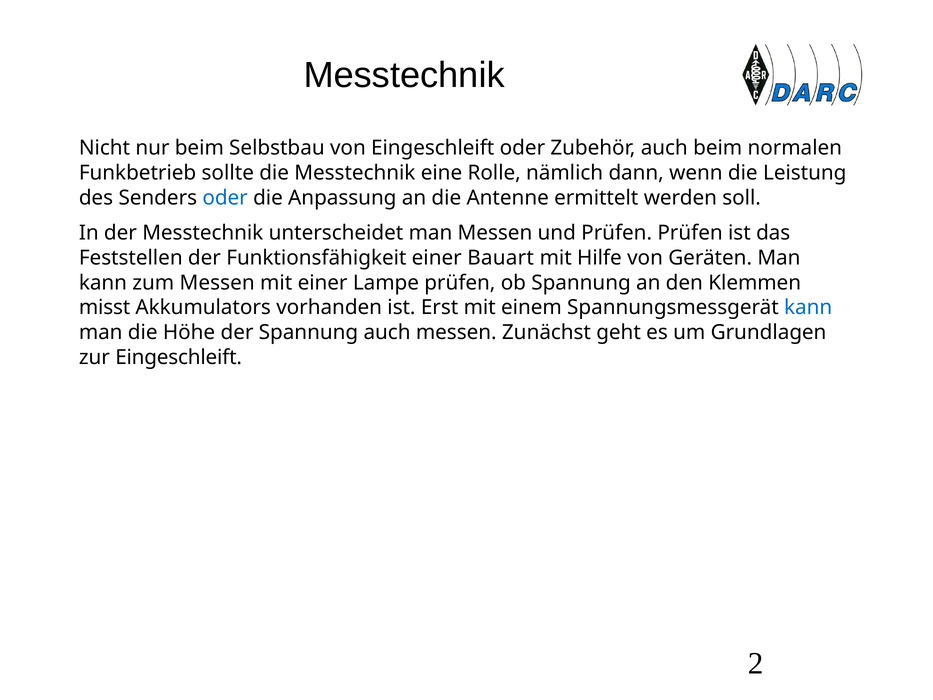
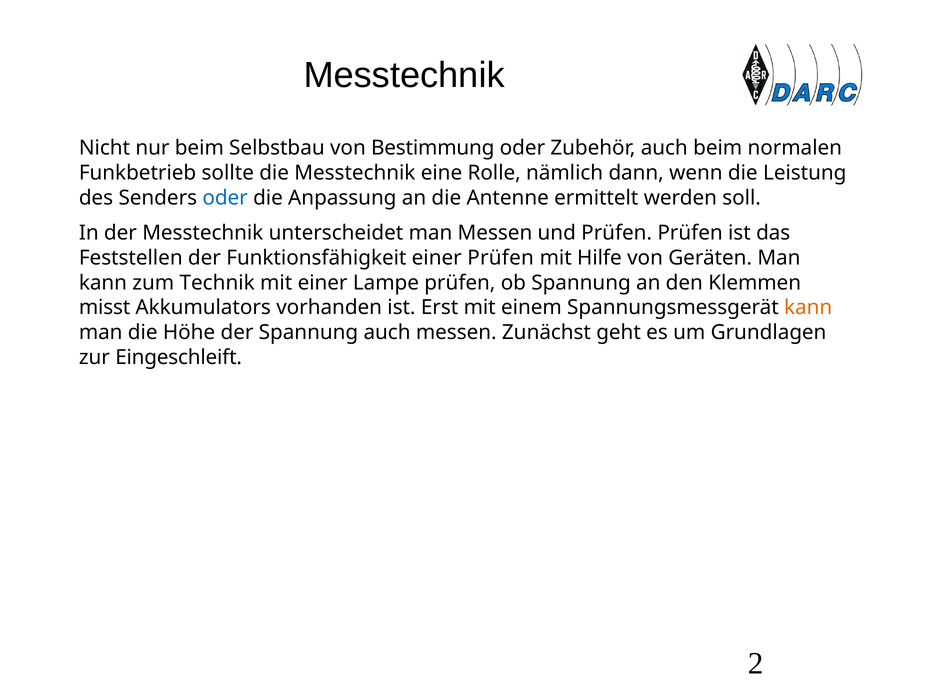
von Eingeschleift: Eingeschleift -> Bestimmung
einer Bauart: Bauart -> Prüfen
zum Messen: Messen -> Technik
kann at (808, 307) colour: blue -> orange
